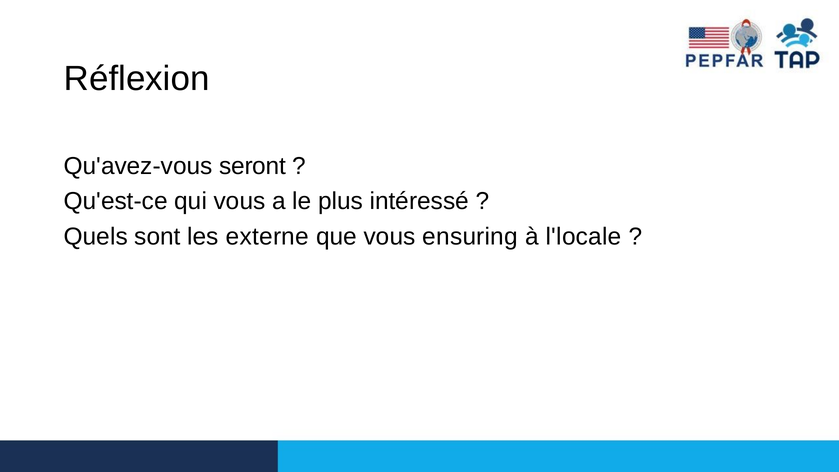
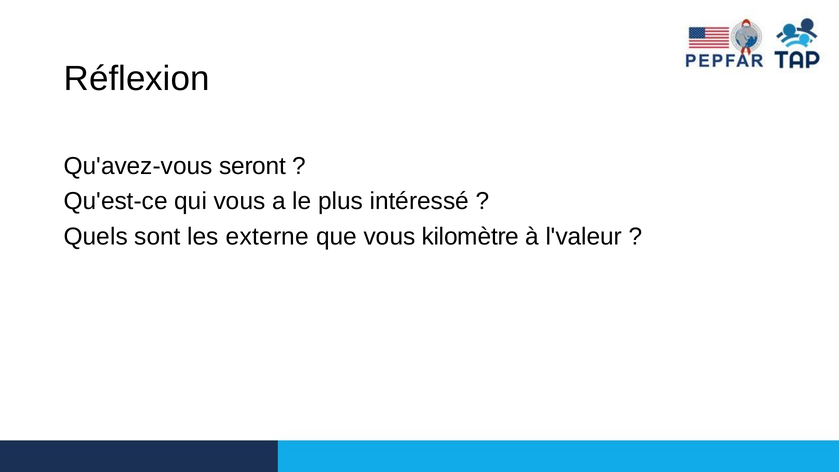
ensuring: ensuring -> kilomètre
l'locale: l'locale -> l'valeur
